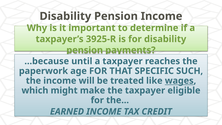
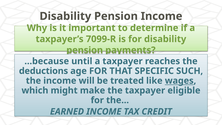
3925-R: 3925-R -> 7099-R
paperwork: paperwork -> deductions
